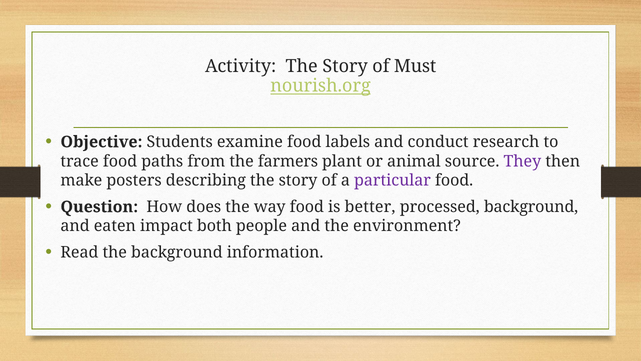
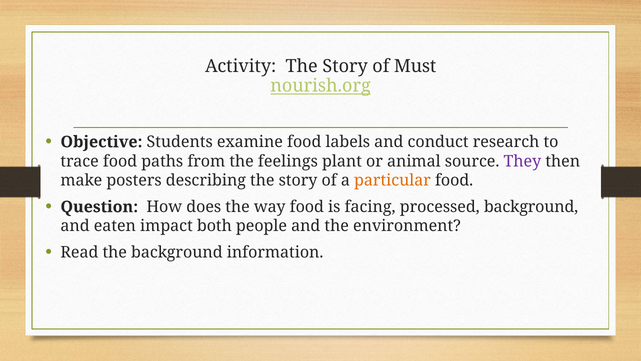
farmers: farmers -> feelings
particular colour: purple -> orange
better: better -> facing
